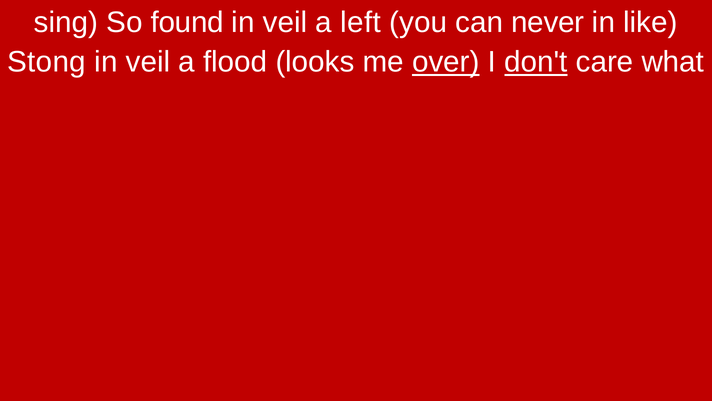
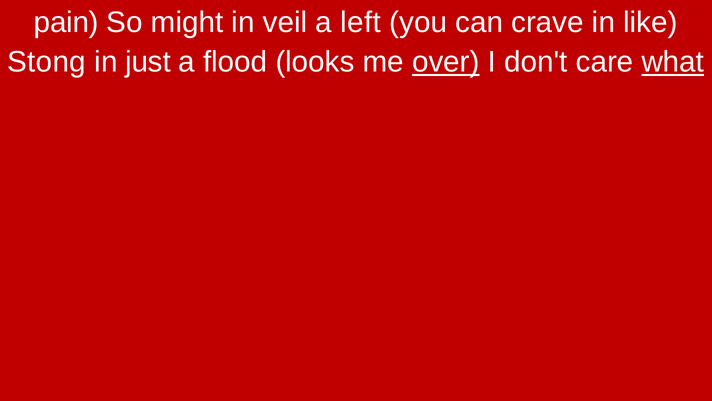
sing: sing -> pain
found: found -> might
never: never -> crave
veil at (148, 62): veil -> just
don't underline: present -> none
what underline: none -> present
